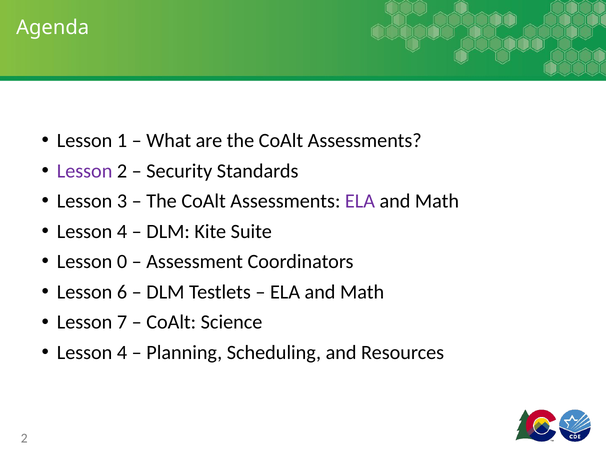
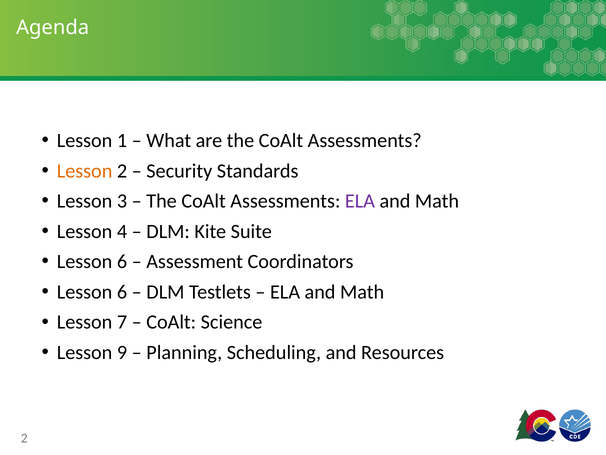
Lesson at (85, 171) colour: purple -> orange
0 at (122, 261): 0 -> 6
4 at (122, 352): 4 -> 9
